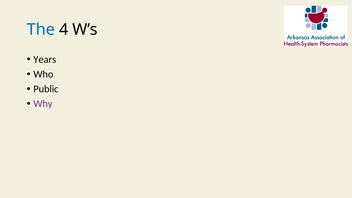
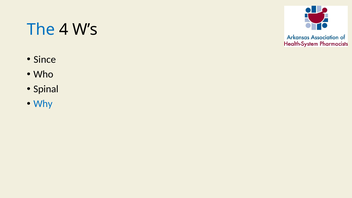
Years: Years -> Since
Public: Public -> Spinal
Why colour: purple -> blue
